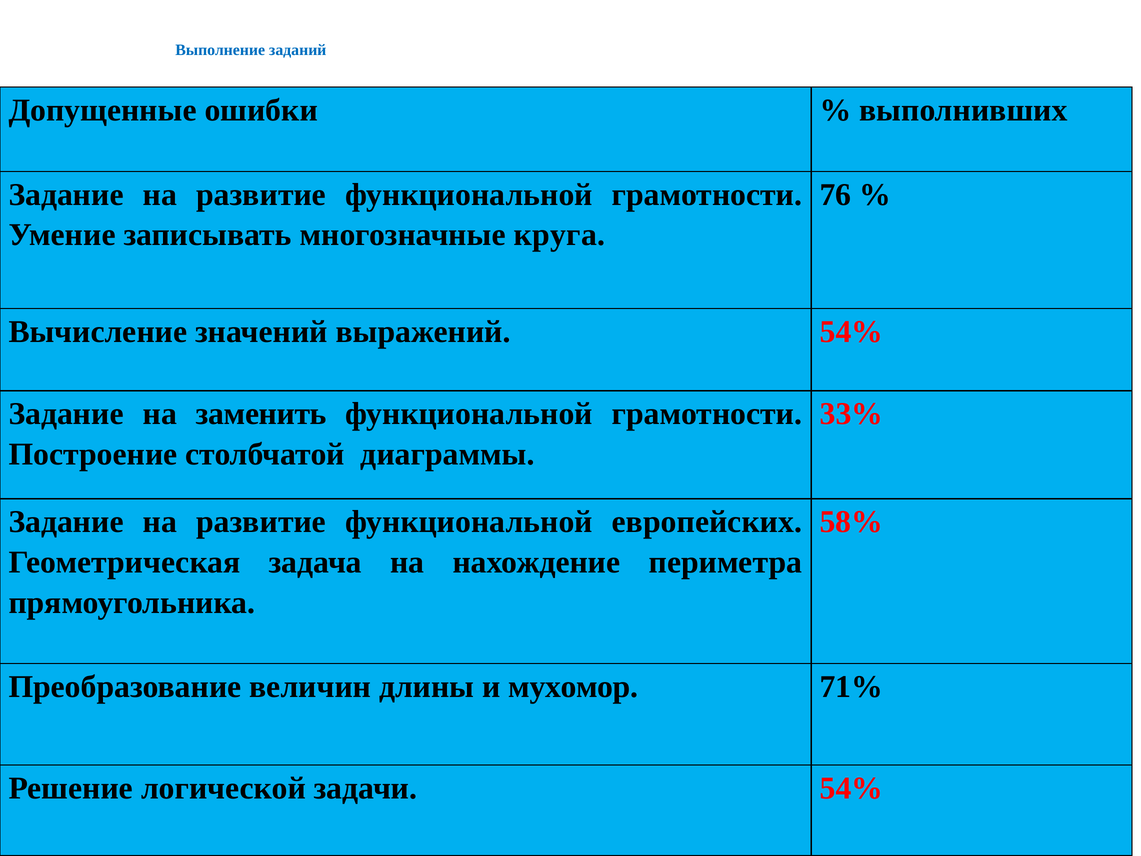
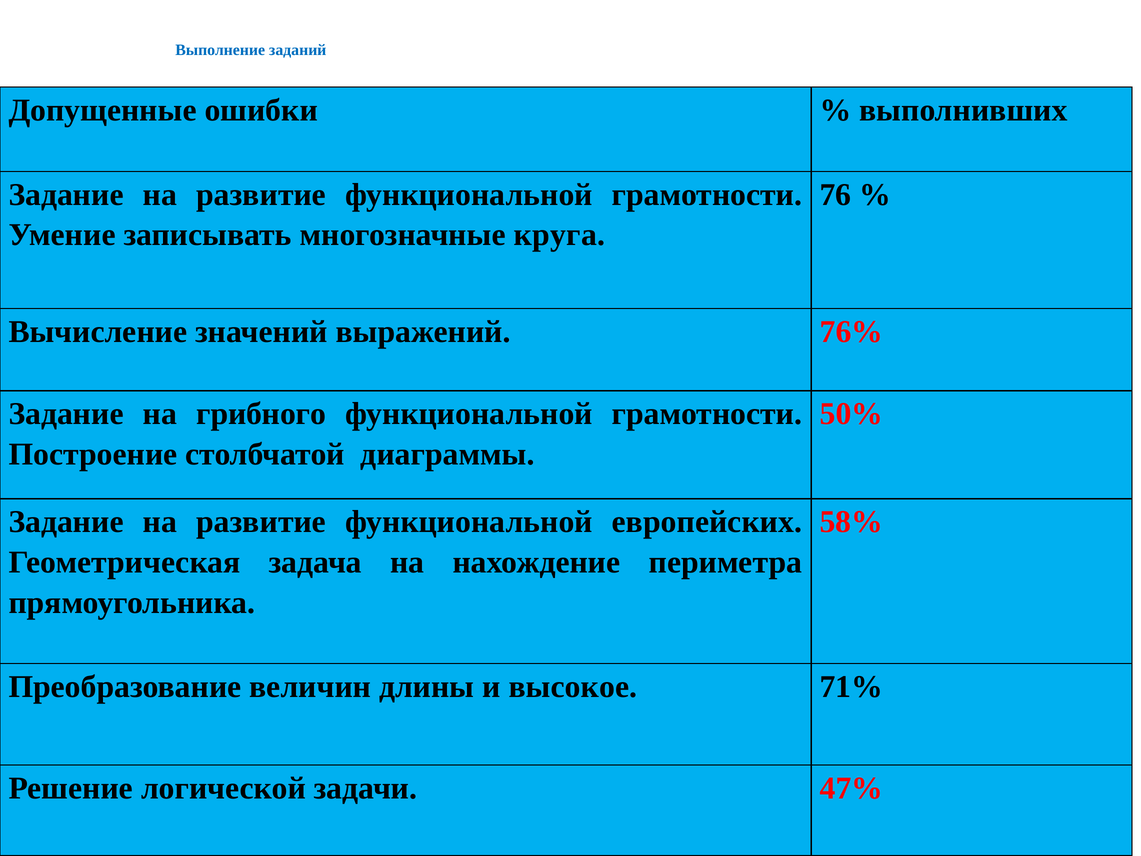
выражений 54%: 54% -> 76%
заменить: заменить -> грибного
33%: 33% -> 50%
мухомор: мухомор -> высокое
задачи 54%: 54% -> 47%
